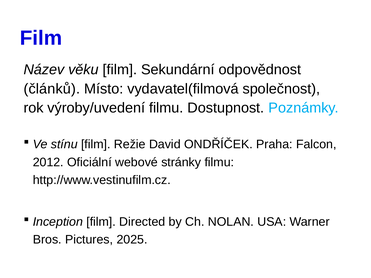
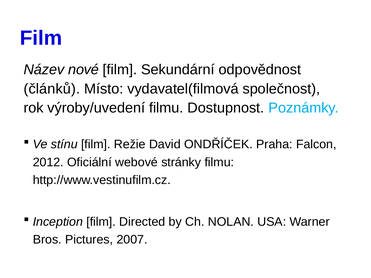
věku: věku -> nové
2025: 2025 -> 2007
